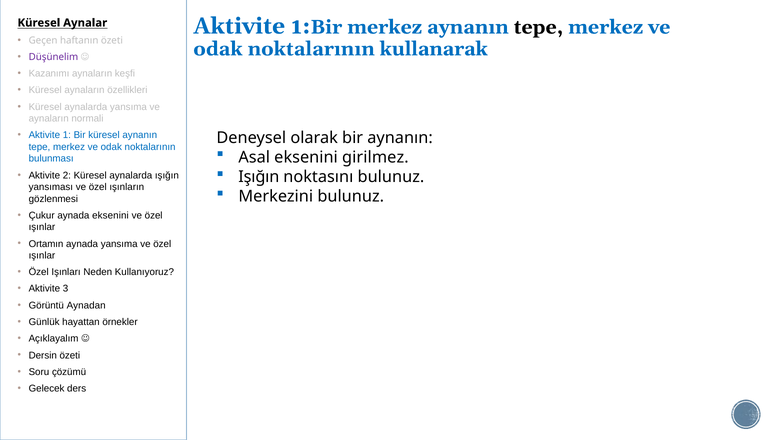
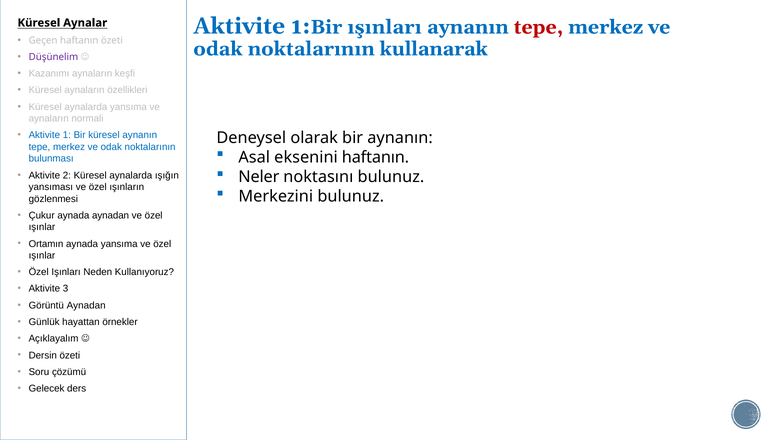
Bir merkez: merkez -> ışınları
tepe at (538, 27) colour: black -> red
eksenini girilmez: girilmez -> haftanın
Işığın: Işığın -> Neler
aynada eksenini: eksenini -> aynadan
